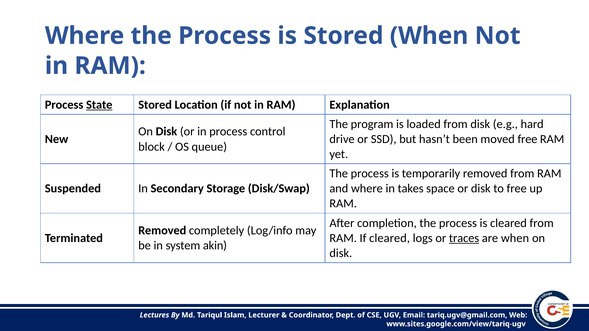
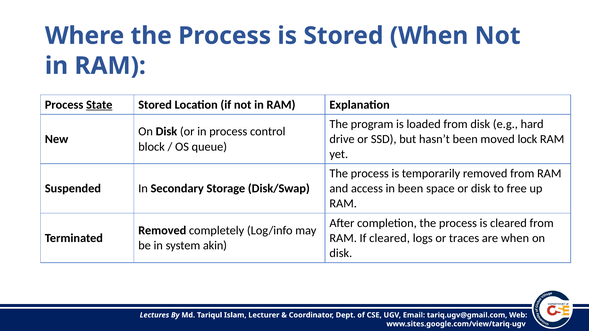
moved free: free -> lock
and where: where -> access
in takes: takes -> been
traces underline: present -> none
